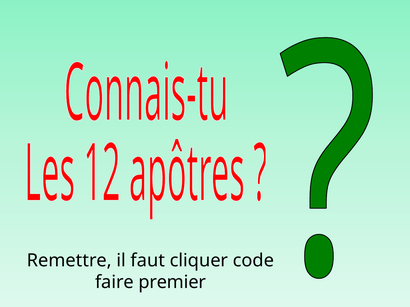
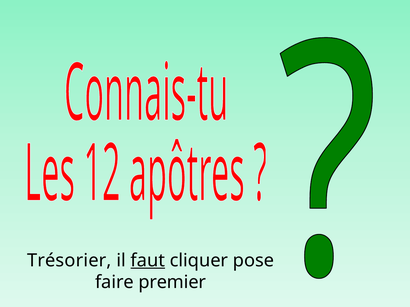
Remettre: Remettre -> Trésorier
faut underline: none -> present
code: code -> pose
